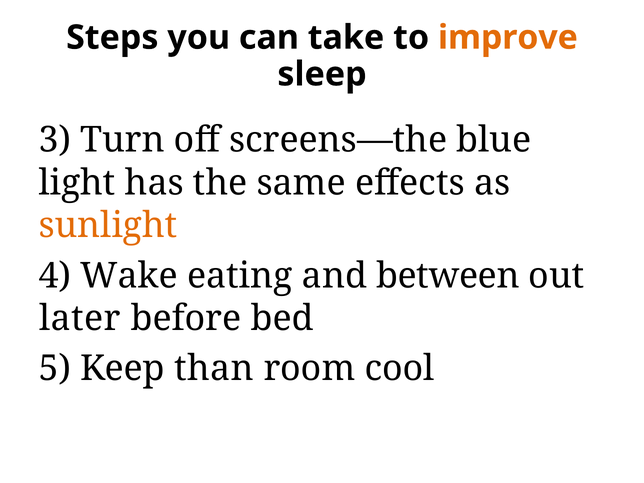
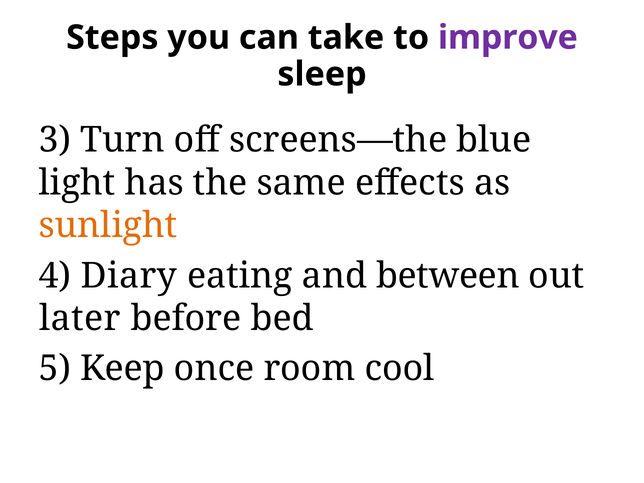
improve colour: orange -> purple
Wake: Wake -> Diary
than: than -> once
